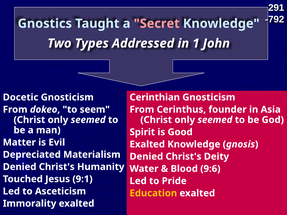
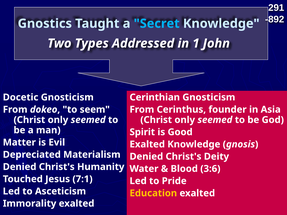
-792: -792 -> -892
Secret colour: pink -> light blue
9:6: 9:6 -> 3:6
9:1: 9:1 -> 7:1
